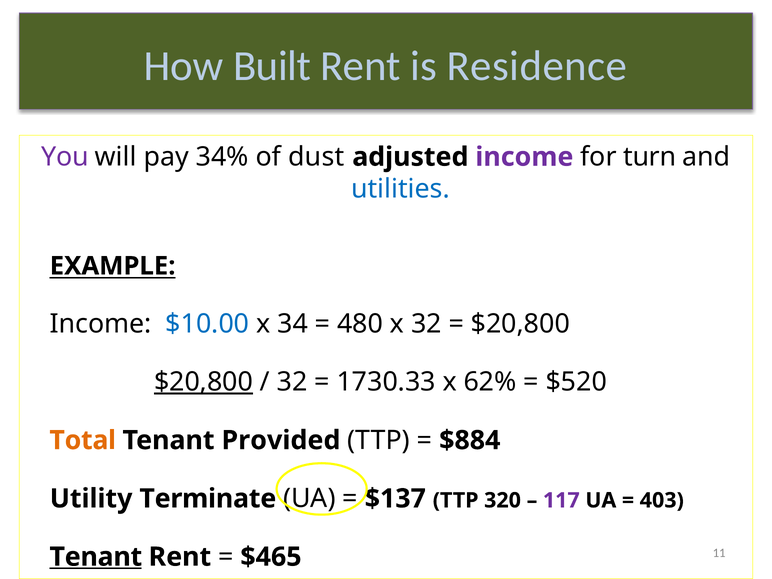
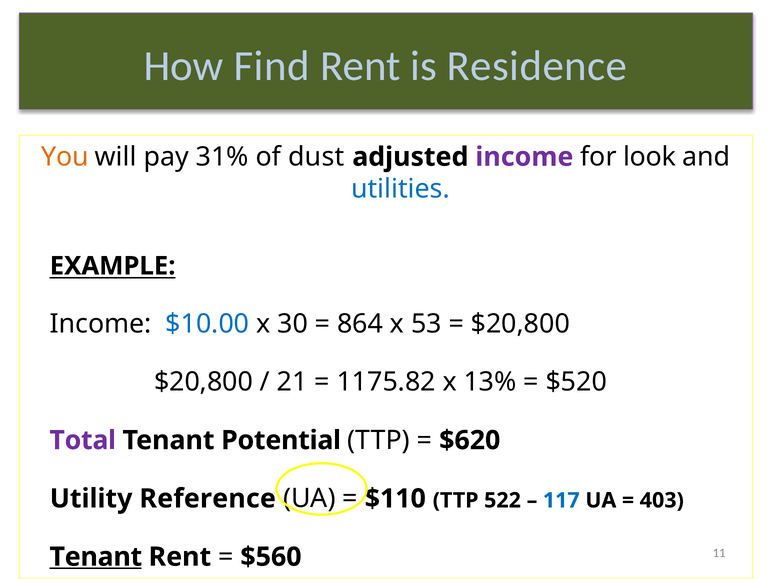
Built: Built -> Find
You colour: purple -> orange
34%: 34% -> 31%
turn: turn -> look
34: 34 -> 30
480: 480 -> 864
x 32: 32 -> 53
$20,800 at (204, 382) underline: present -> none
32 at (292, 382): 32 -> 21
1730.33: 1730.33 -> 1175.82
62%: 62% -> 13%
Total colour: orange -> purple
Provided: Provided -> Potential
$884: $884 -> $620
Terminate: Terminate -> Reference
$137: $137 -> $110
320: 320 -> 522
117 colour: purple -> blue
$465: $465 -> $560
